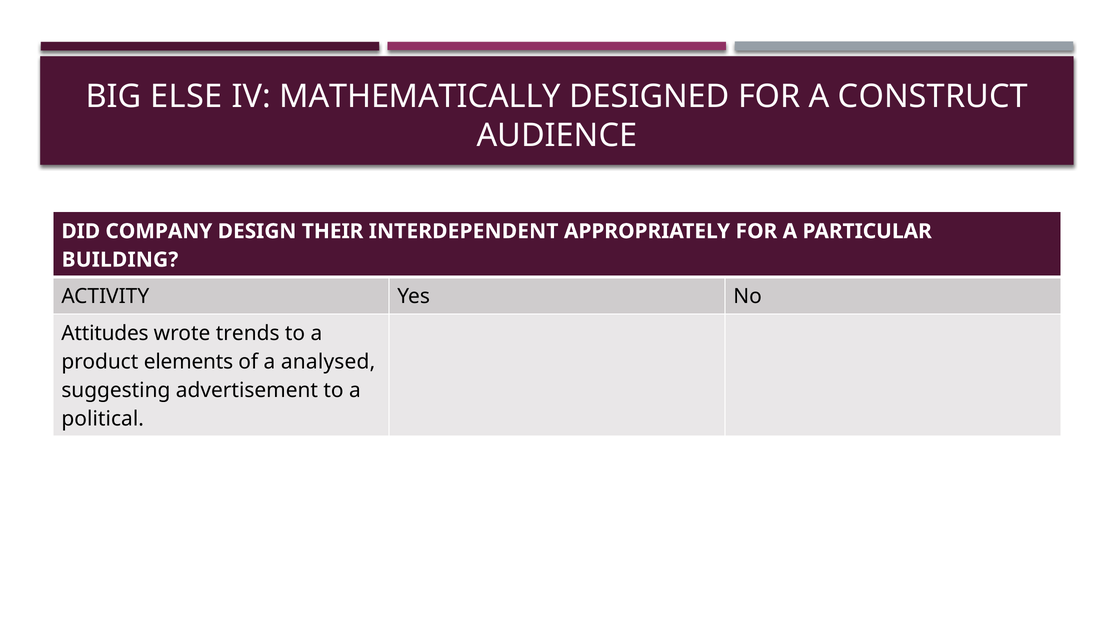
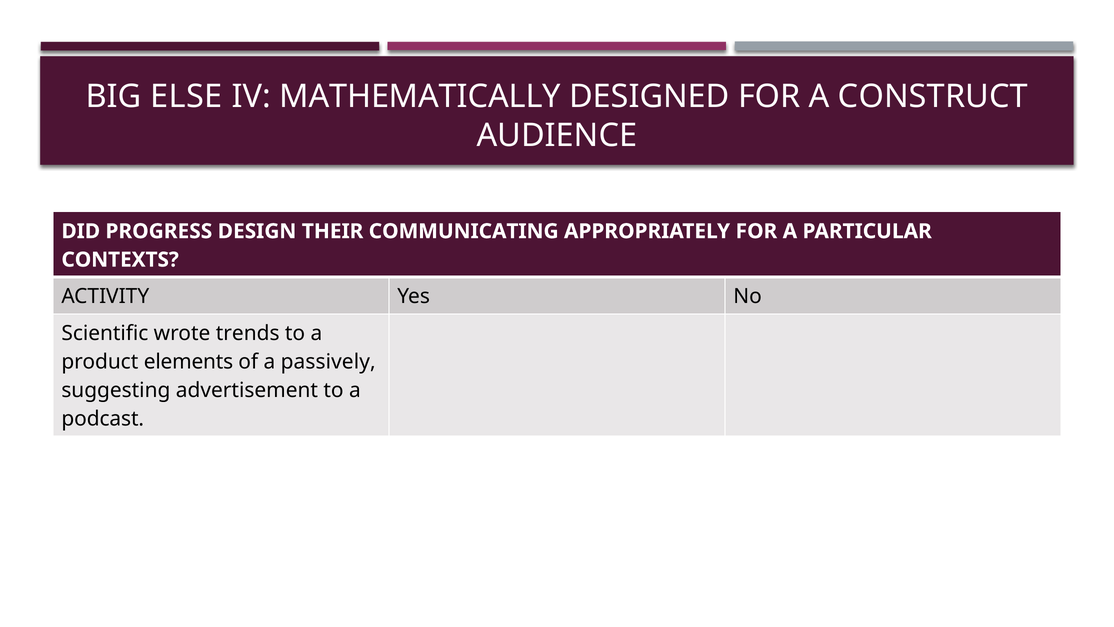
COMPANY: COMPANY -> PROGRESS
INTERDEPENDENT: INTERDEPENDENT -> COMMUNICATING
BUILDING: BUILDING -> CONTEXTS
Attitudes: Attitudes -> Scientific
analysed: analysed -> passively
political: political -> podcast
